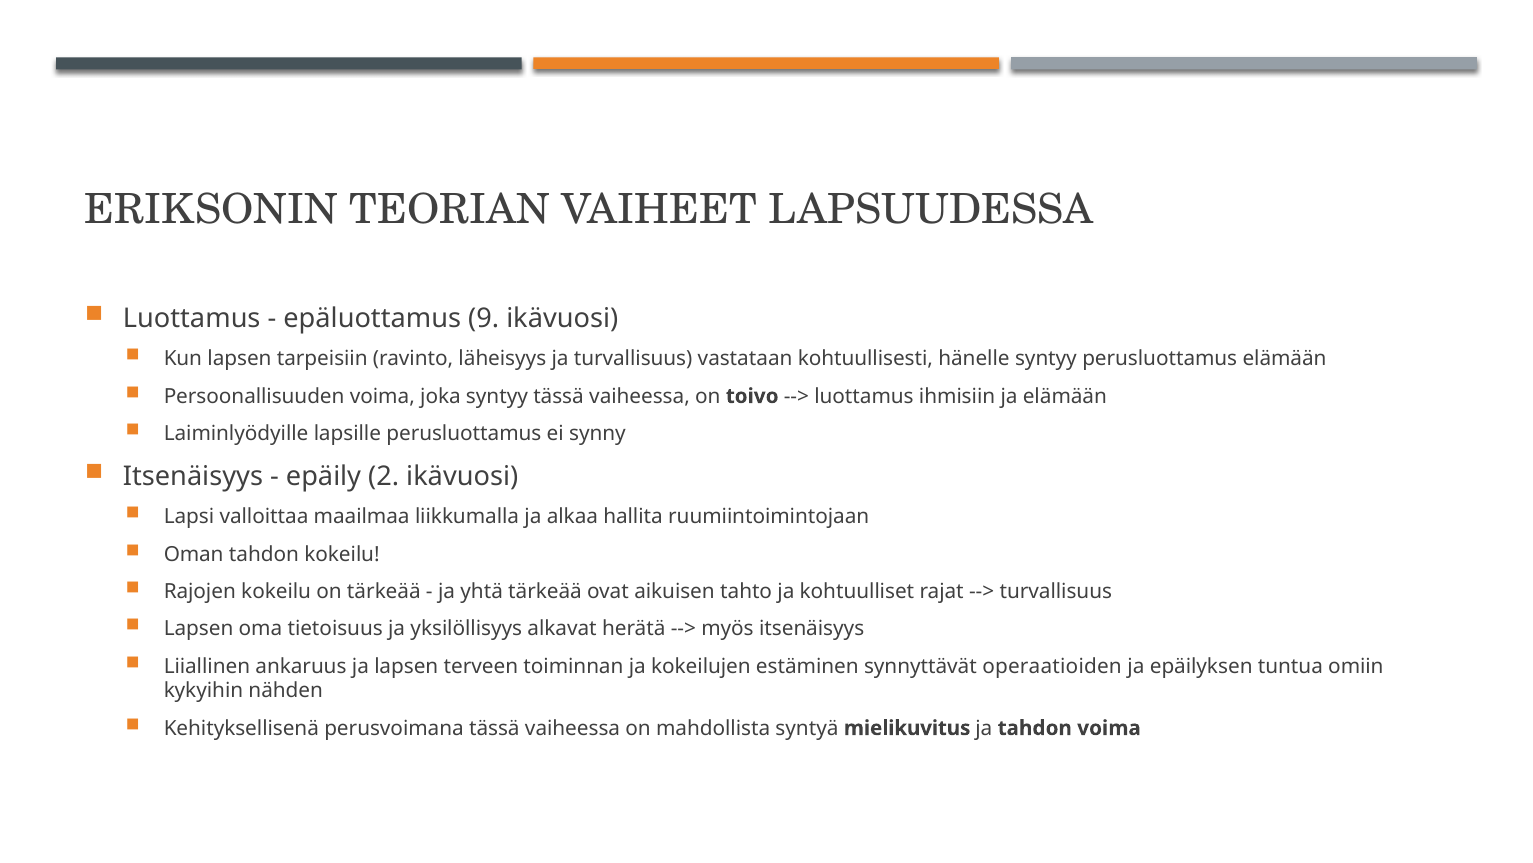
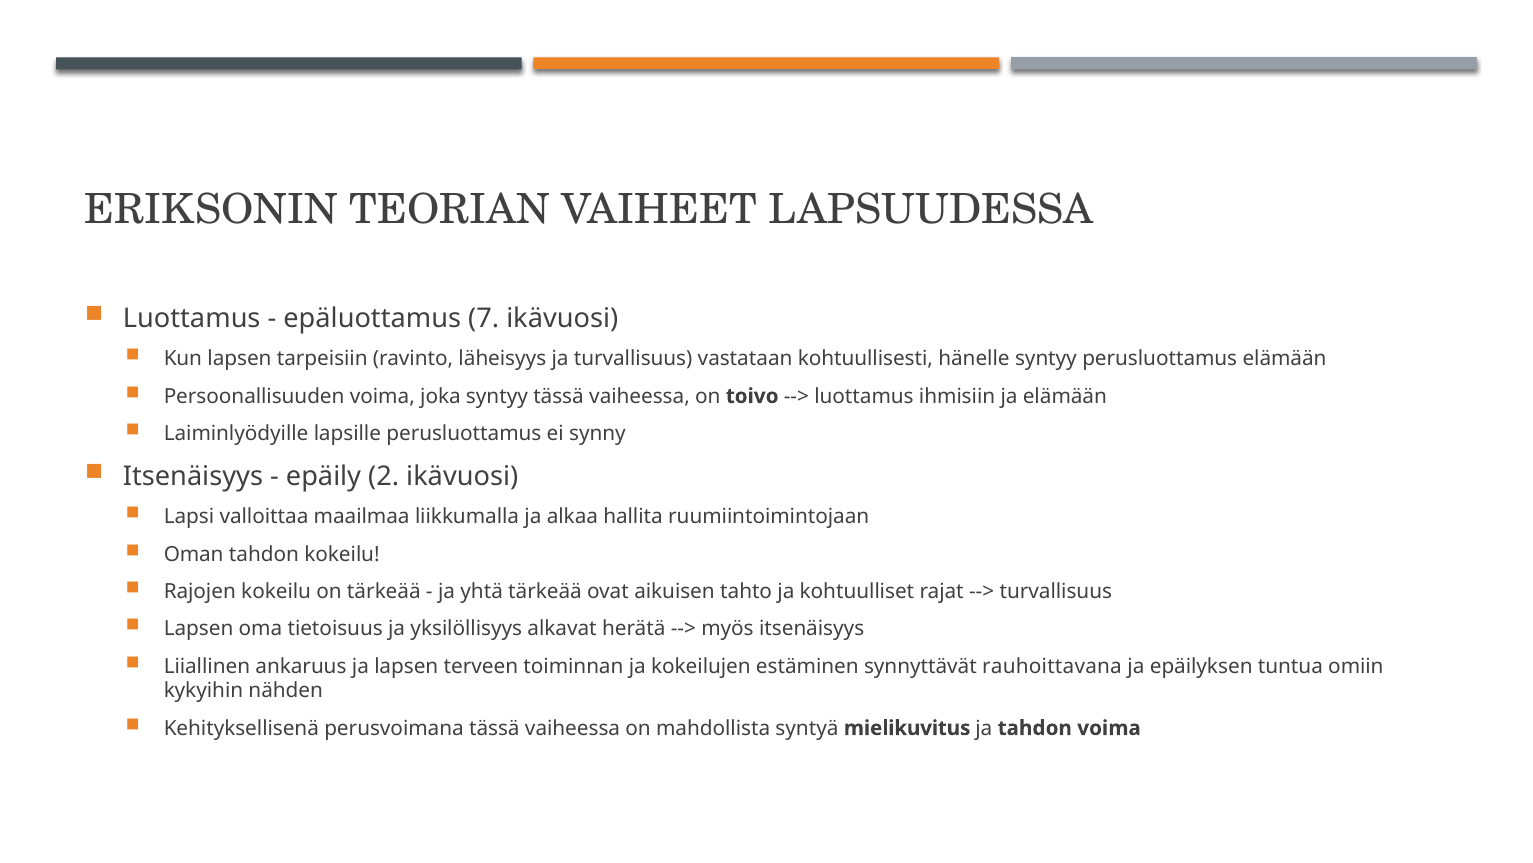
9: 9 -> 7
operaatioiden: operaatioiden -> rauhoittavana
